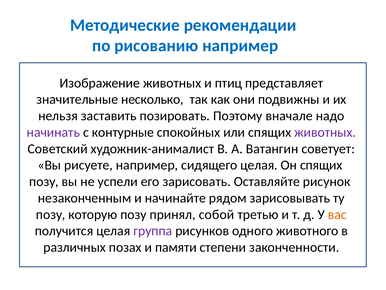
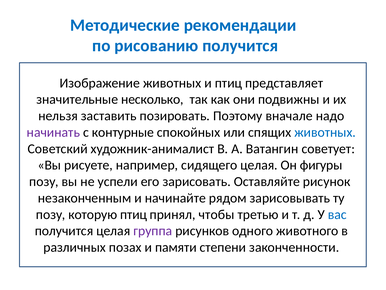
рисованию например: например -> получится
животных at (325, 132) colour: purple -> blue
Он спящих: спящих -> фигуры
которую позу: позу -> птиц
собой: собой -> чтобы
вас colour: orange -> blue
